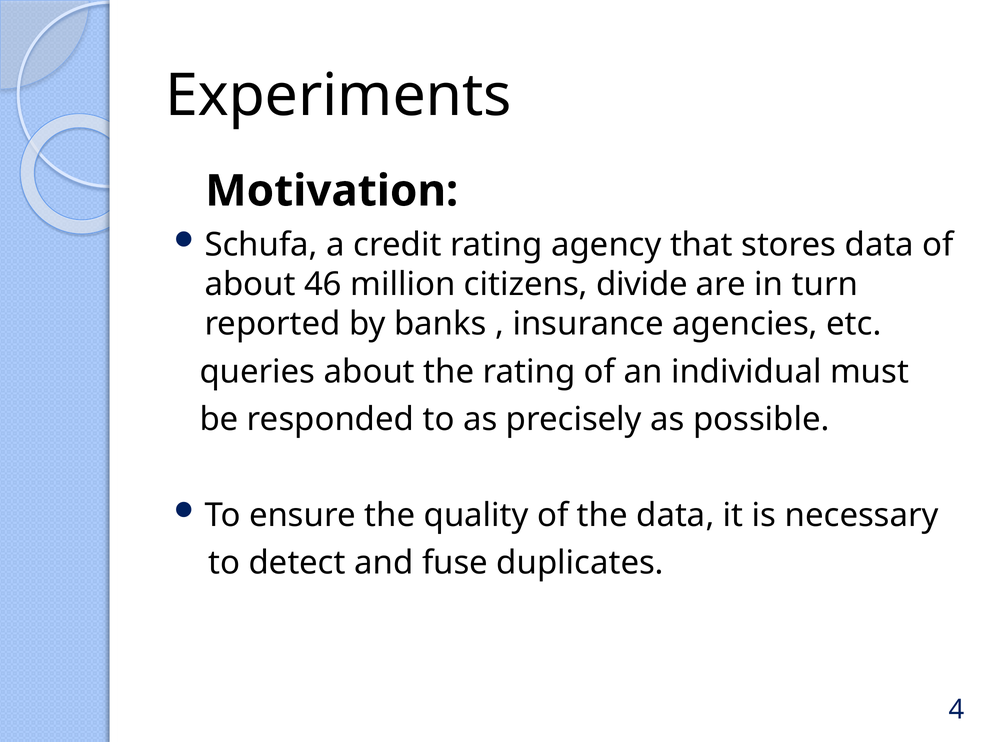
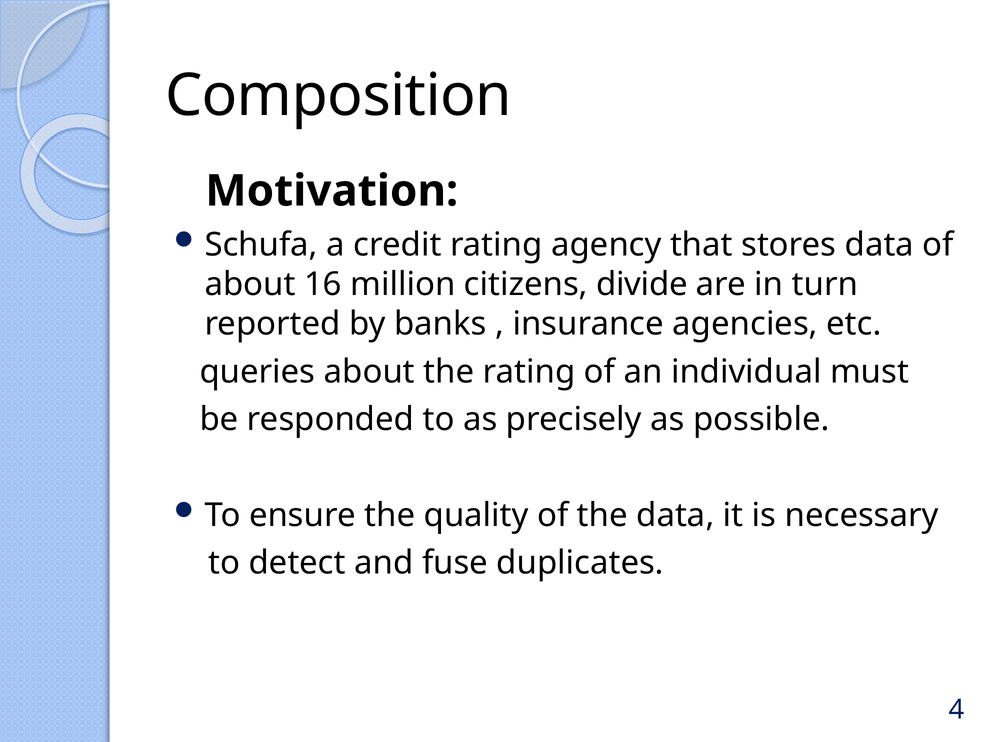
Experiments: Experiments -> Composition
46: 46 -> 16
